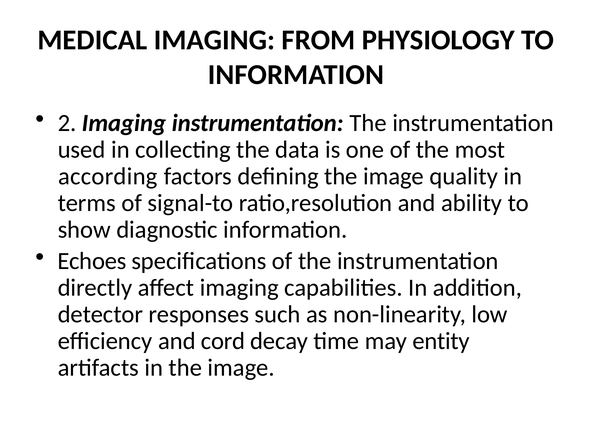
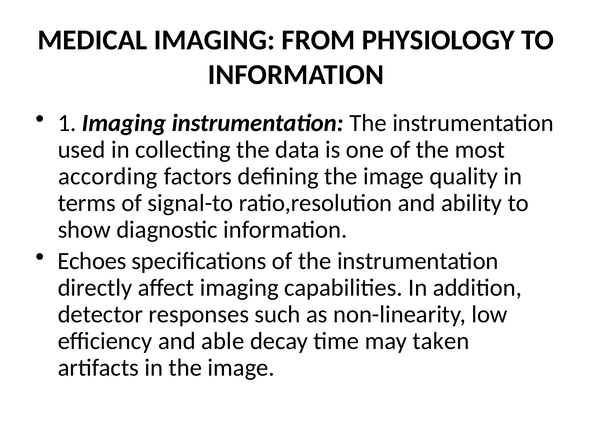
2: 2 -> 1
cord: cord -> able
entity: entity -> taken
